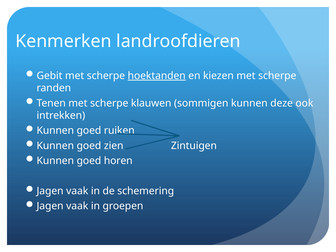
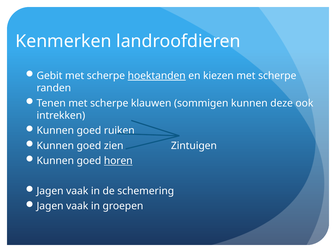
horen underline: none -> present
